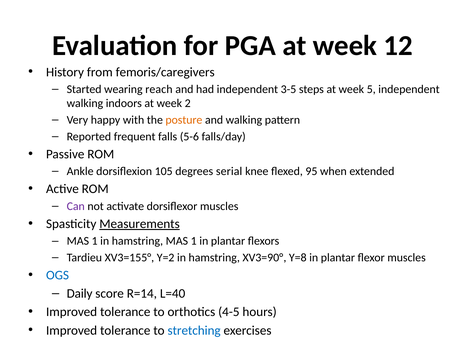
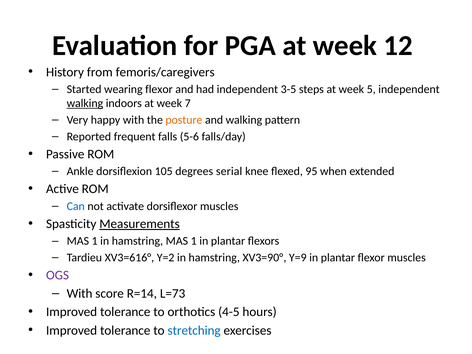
wearing reach: reach -> flexor
walking at (85, 103) underline: none -> present
2: 2 -> 7
Can colour: purple -> blue
XV3=155°: XV3=155° -> XV3=616°
Y=8: Y=8 -> Y=9
OGS colour: blue -> purple
Daily at (80, 294): Daily -> With
L=40: L=40 -> L=73
